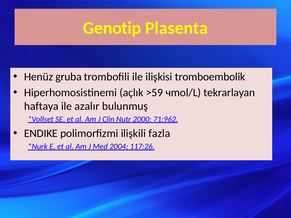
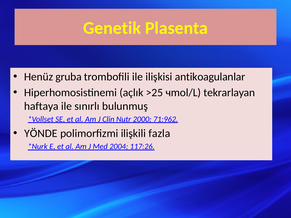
Genotip: Genotip -> Genetik
tromboembolik: tromboembolik -> antikoagulanlar
>59: >59 -> >25
azalır: azalır -> sınırlı
ENDIKE: ENDIKE -> YÖNDE
